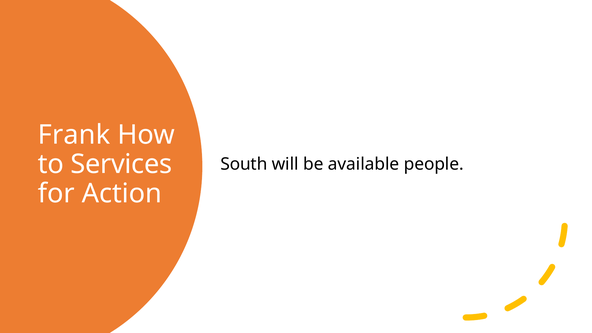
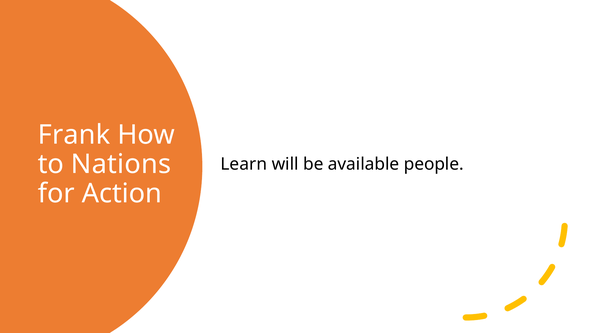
Services: Services -> Nations
South: South -> Learn
